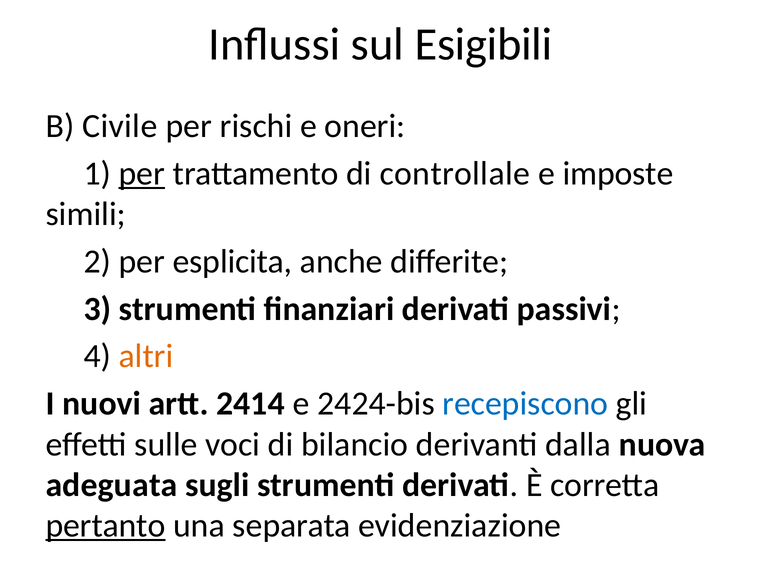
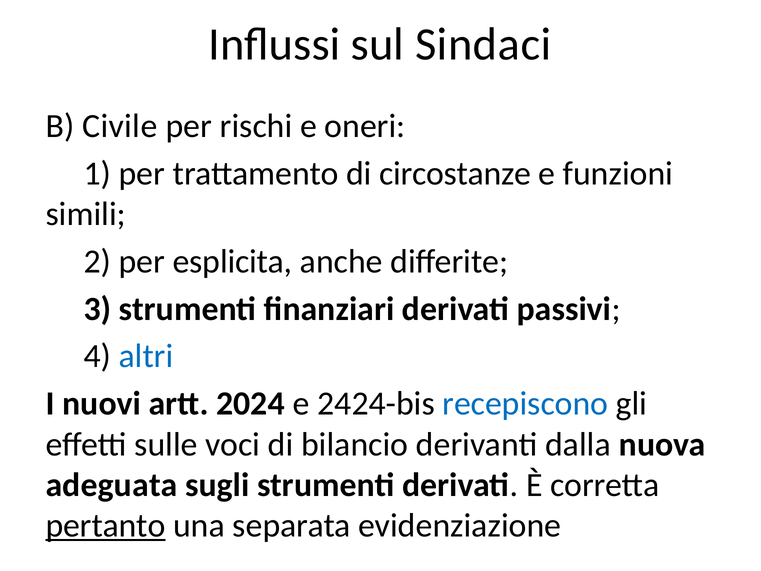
Esigibili: Esigibili -> Sindaci
per at (142, 173) underline: present -> none
controllale: controllale -> circostanze
imposte: imposte -> funzioni
altri colour: orange -> blue
2414: 2414 -> 2024
